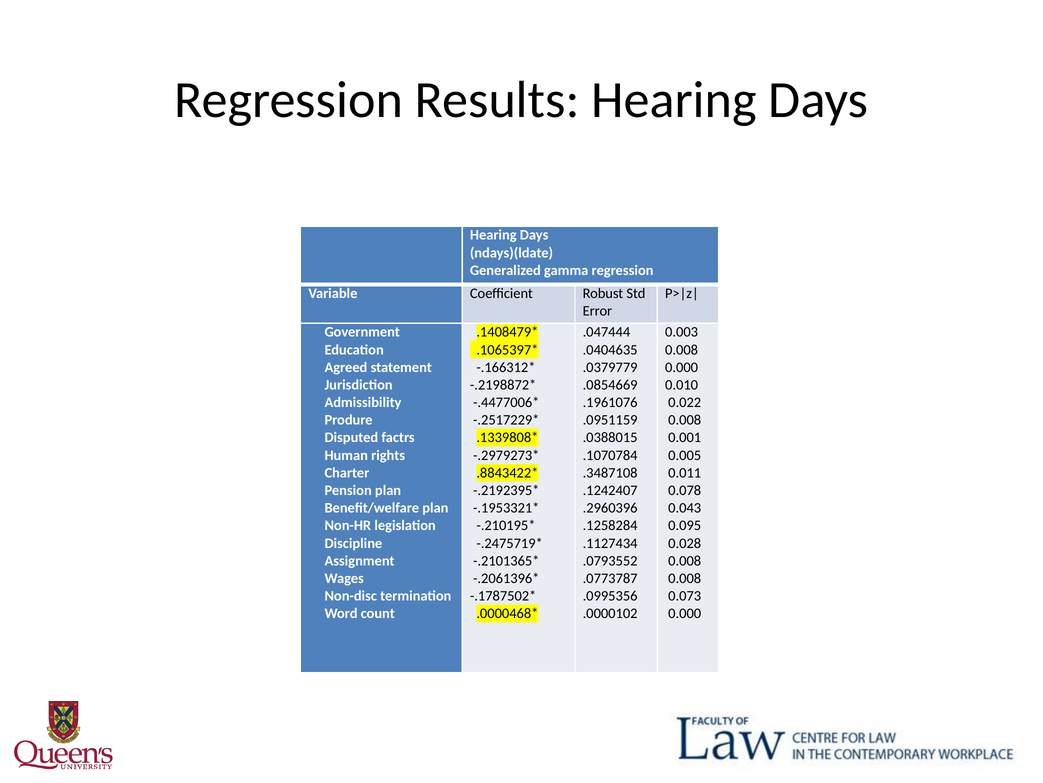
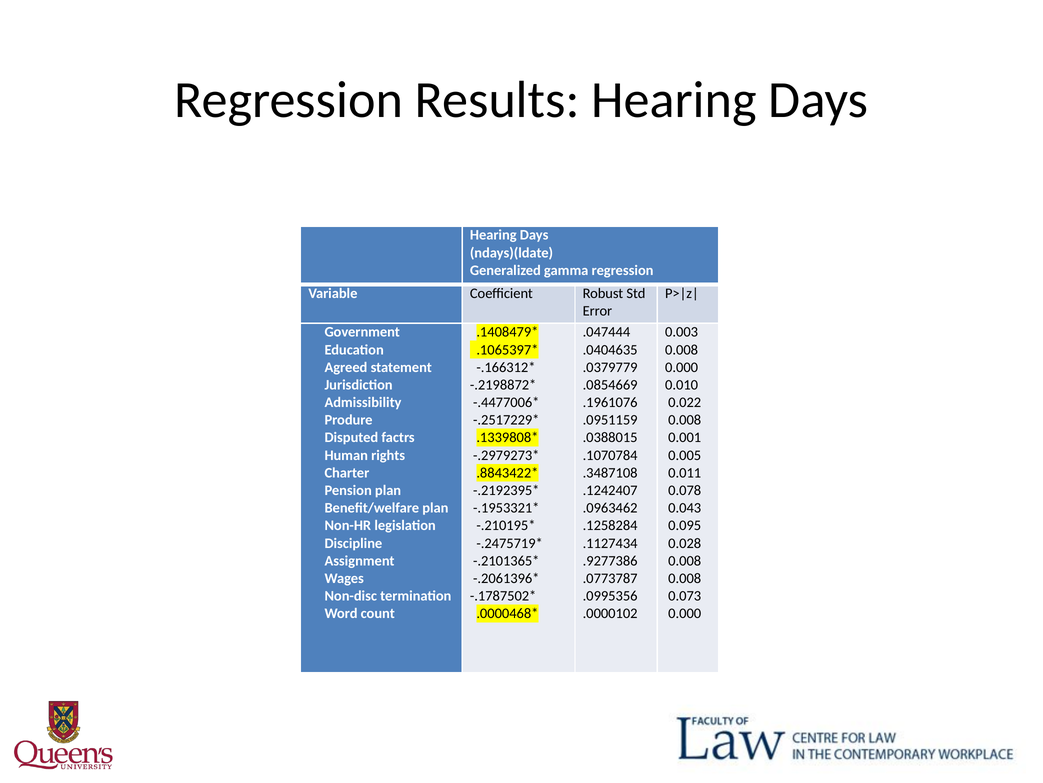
.2960396: .2960396 -> .0963462
.0793552: .0793552 -> .9277386
